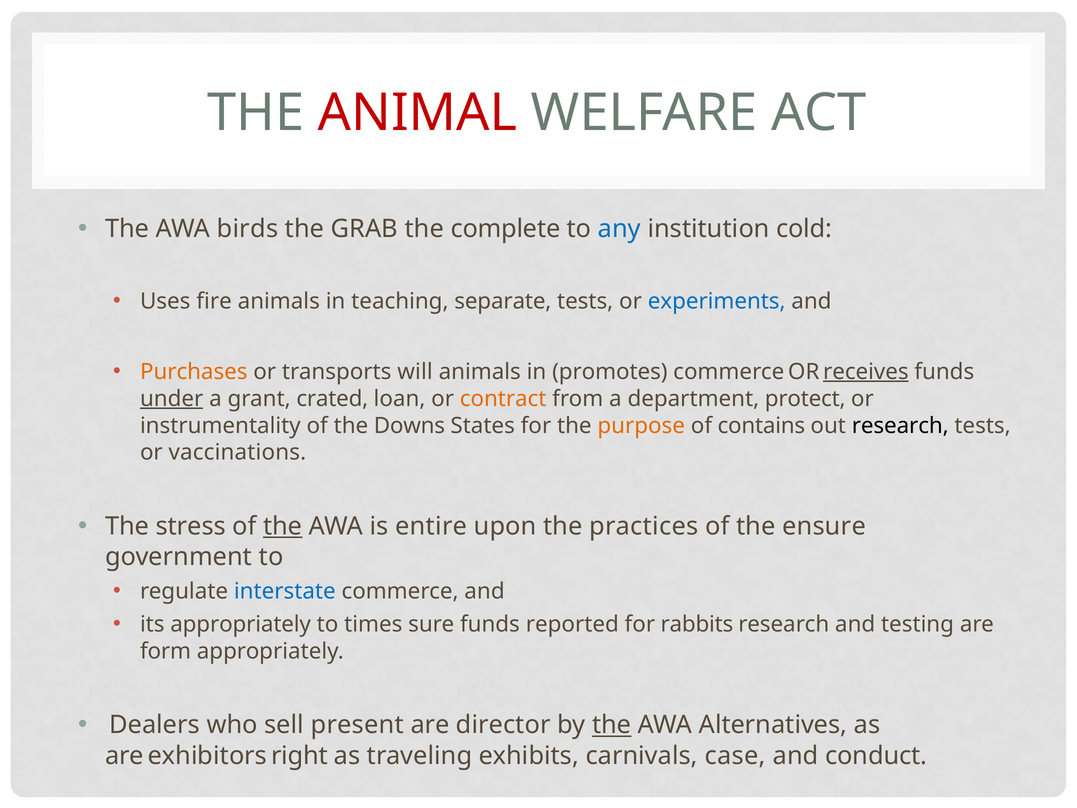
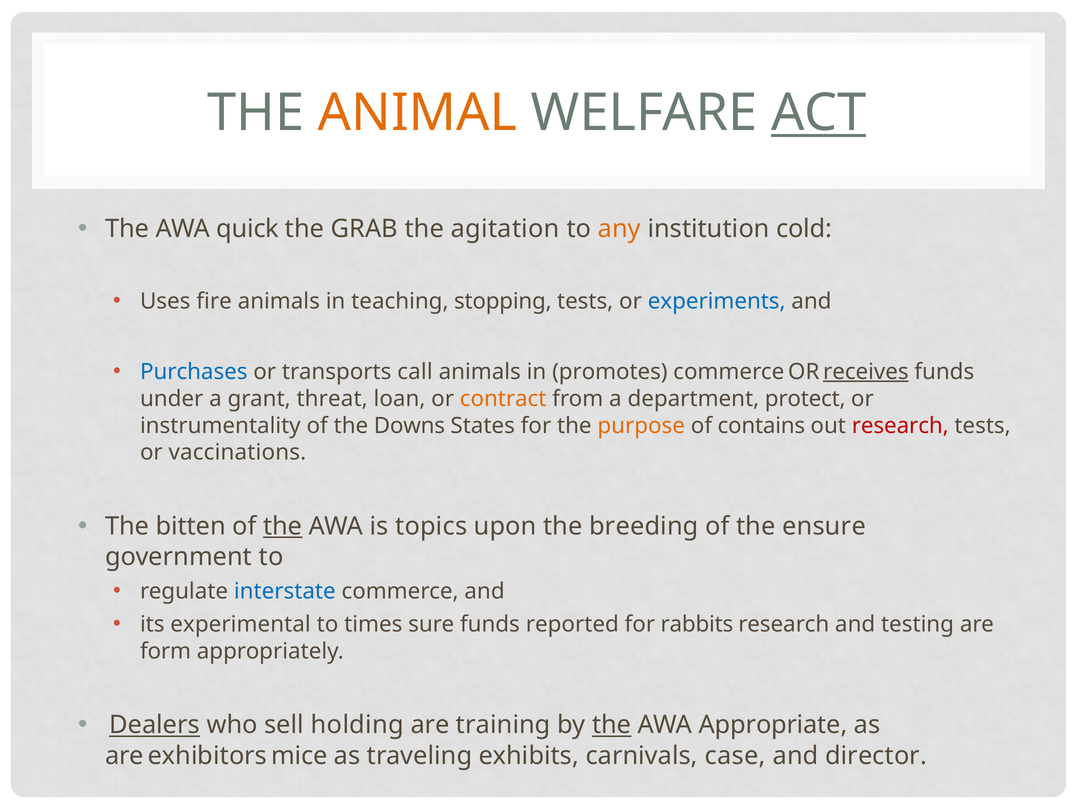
ANIMAL colour: red -> orange
ACT underline: none -> present
birds: birds -> quick
complete: complete -> agitation
any colour: blue -> orange
separate: separate -> stopping
Purchases colour: orange -> blue
will: will -> call
under underline: present -> none
crated: crated -> threat
research at (900, 425) colour: black -> red
stress: stress -> bitten
entire: entire -> topics
practices: practices -> breeding
its appropriately: appropriately -> experimental
Dealers underline: none -> present
present: present -> holding
director: director -> training
Alternatives: Alternatives -> Appropriate
right: right -> mice
conduct: conduct -> director
